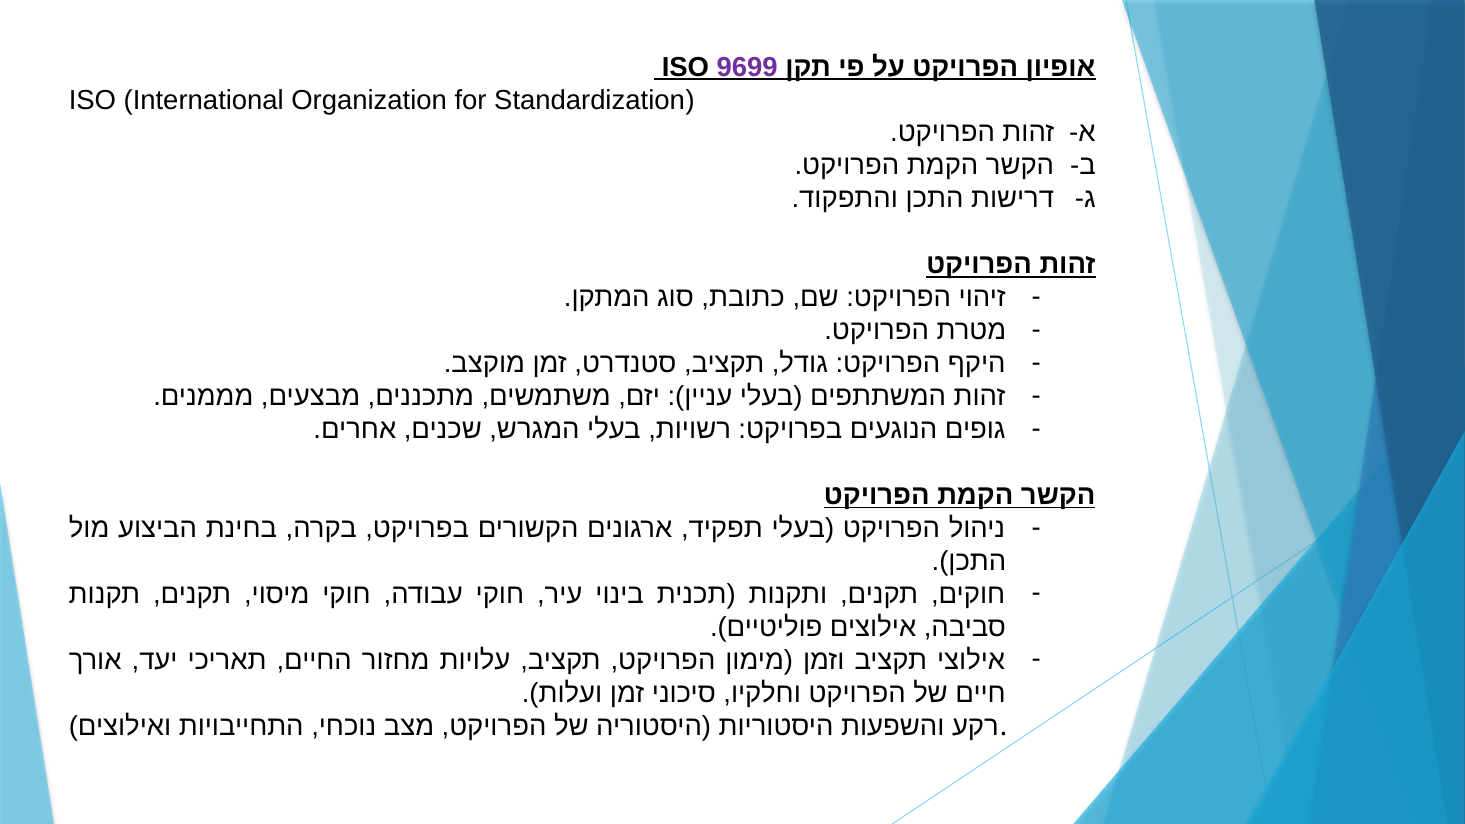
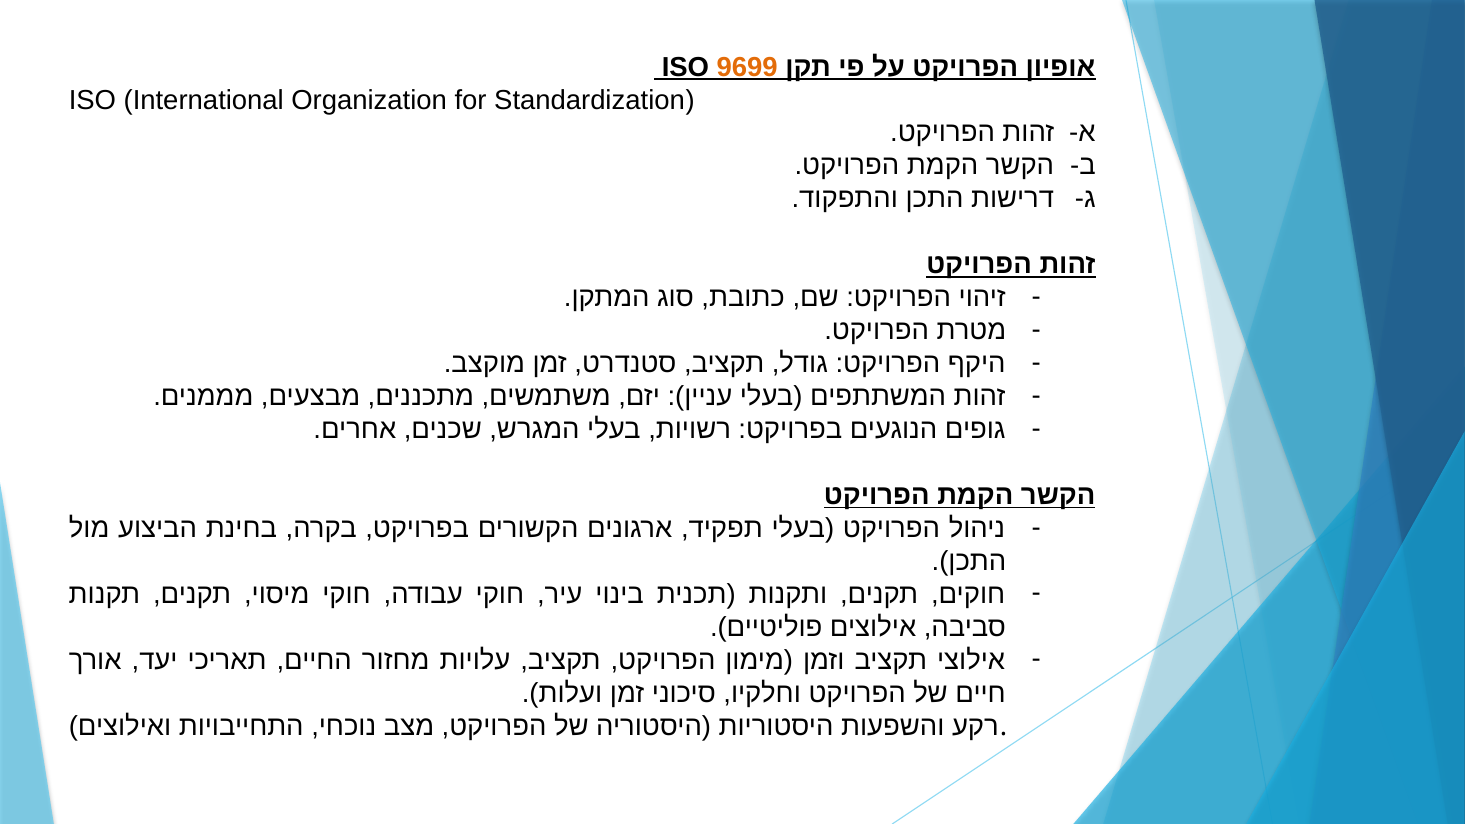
9699 colour: purple -> orange
